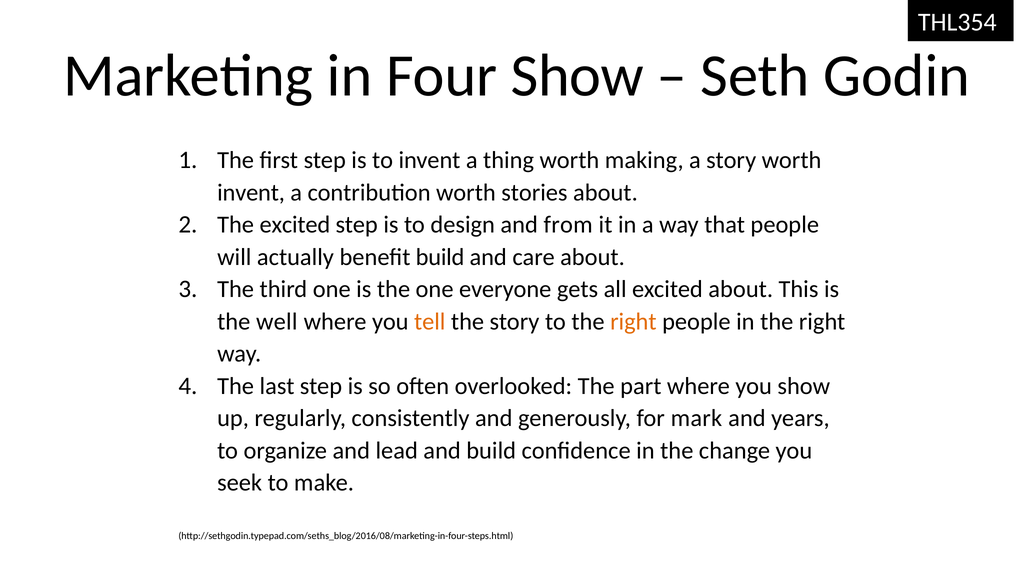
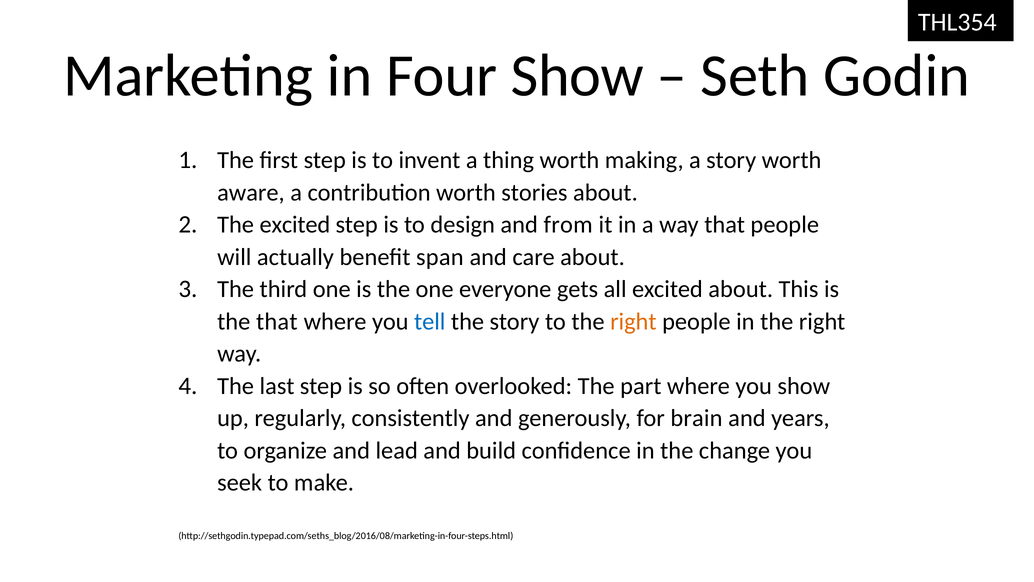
invent at (251, 192): invent -> aware
benefit build: build -> span
the well: well -> that
tell colour: orange -> blue
mark: mark -> brain
